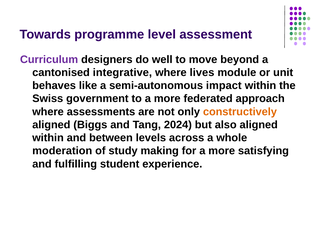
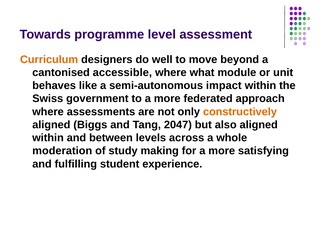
Curriculum colour: purple -> orange
integrative: integrative -> accessible
lives: lives -> what
2024: 2024 -> 2047
